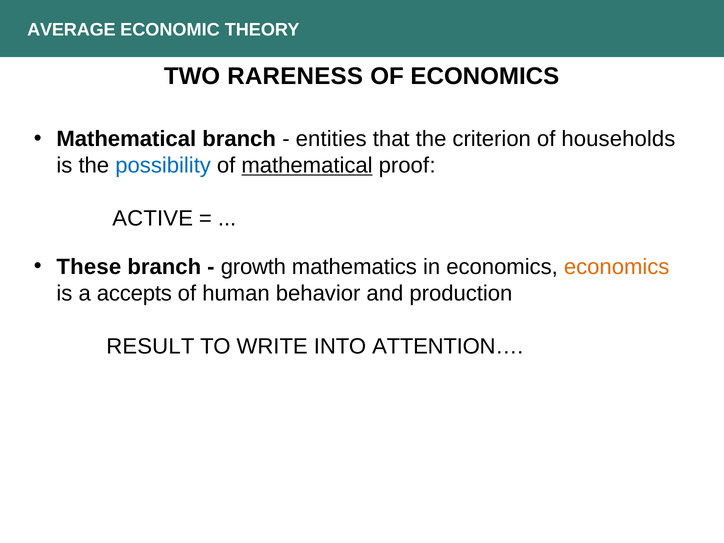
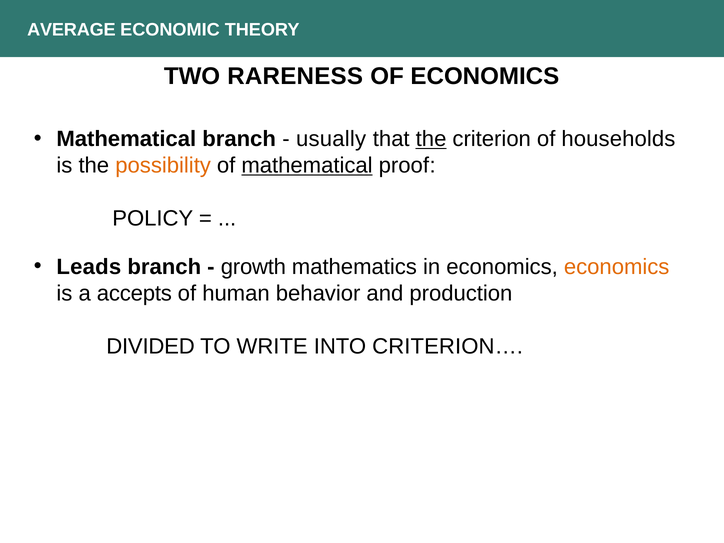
entities: entities -> usually
the at (431, 139) underline: none -> present
possibility colour: blue -> orange
ACTIVE: ACTIVE -> POLICY
These: These -> Leads
RESULT: RESULT -> DIVIDED
ATTENTION…: ATTENTION… -> CRITERION…
